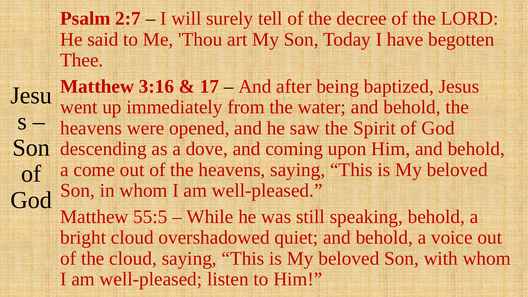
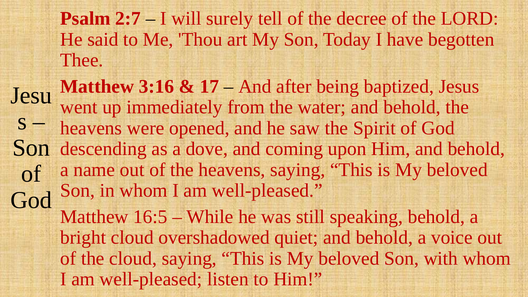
come: come -> name
55:5: 55:5 -> 16:5
